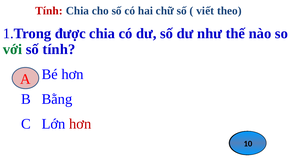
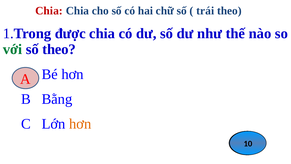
Tính at (49, 11): Tính -> Chia
viết: viết -> trái
số tính: tính -> theo
hơn at (80, 124) colour: red -> orange
